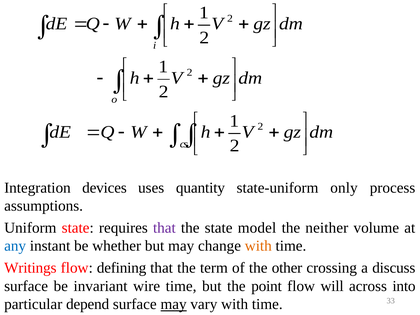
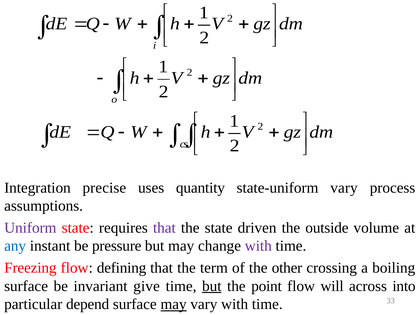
devices: devices -> precise
state-uniform only: only -> vary
Uniform colour: black -> purple
model: model -> driven
neither: neither -> outside
whether: whether -> pressure
with at (258, 246) colour: orange -> purple
Writings: Writings -> Freezing
discuss: discuss -> boiling
wire: wire -> give
but at (212, 286) underline: none -> present
